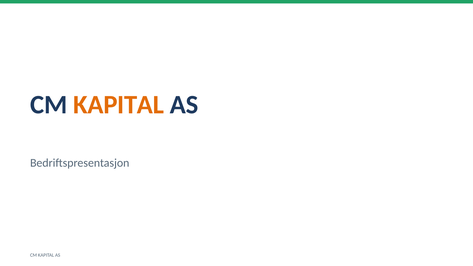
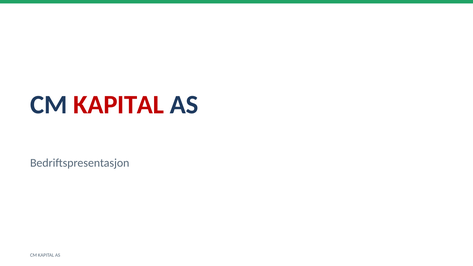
KAPITAL at (119, 105) colour: orange -> red
